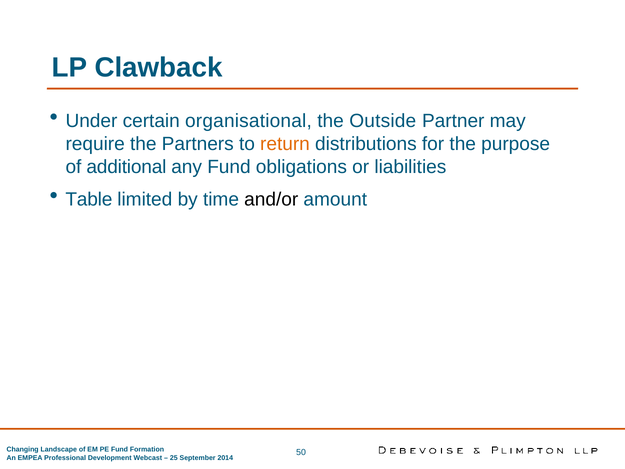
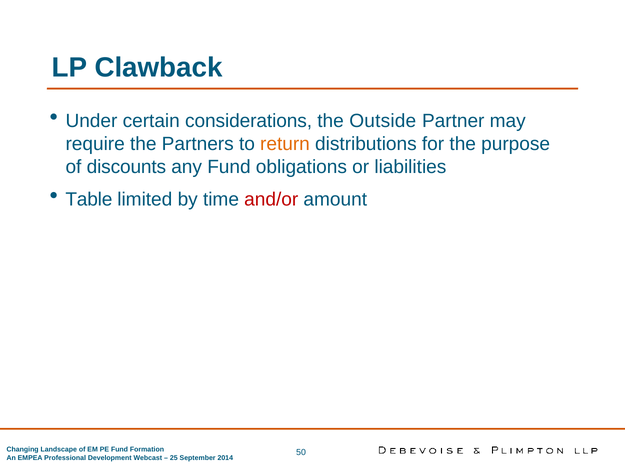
organisational: organisational -> considerations
additional: additional -> discounts
and/or colour: black -> red
